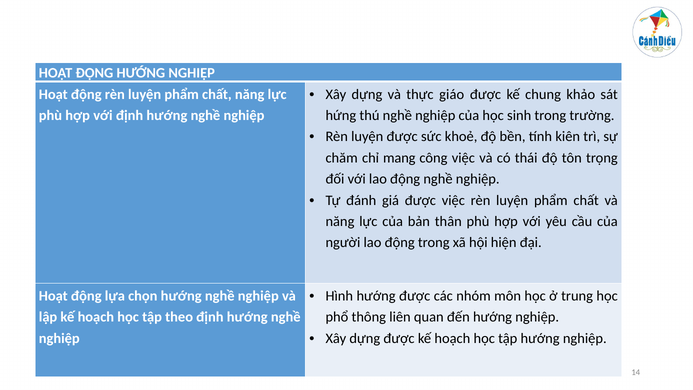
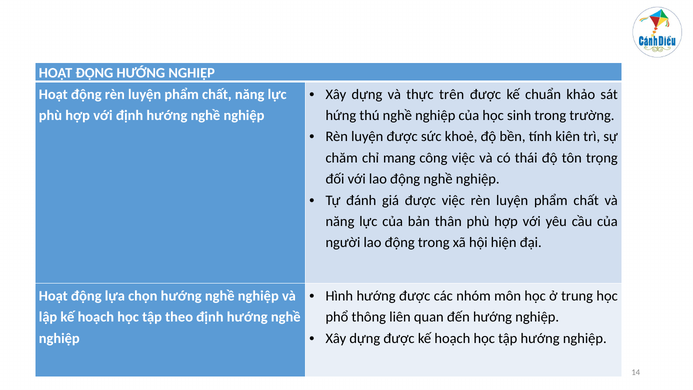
giáo: giáo -> trên
chung: chung -> chuẩn
